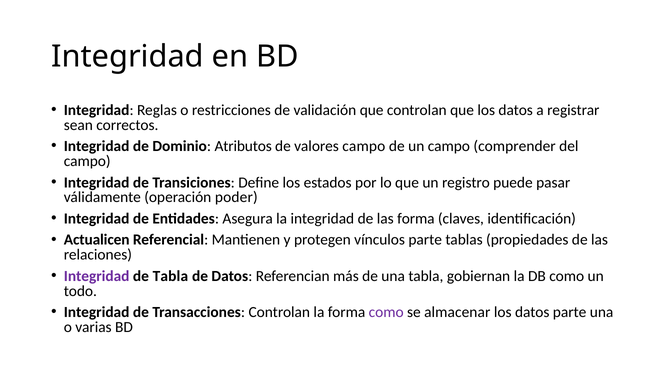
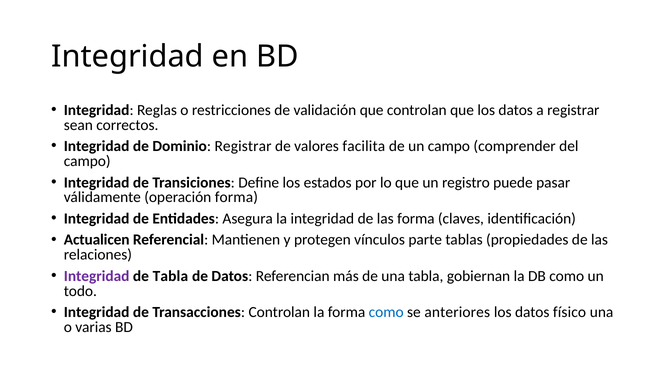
Dominio Atributos: Atributos -> Registrar
valores campo: campo -> facilita
operación poder: poder -> forma
como at (386, 312) colour: purple -> blue
almacenar: almacenar -> anteriores
datos parte: parte -> físico
